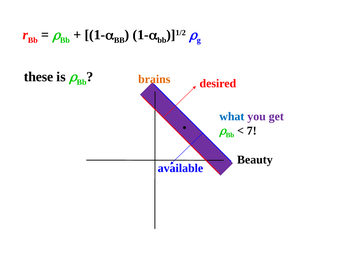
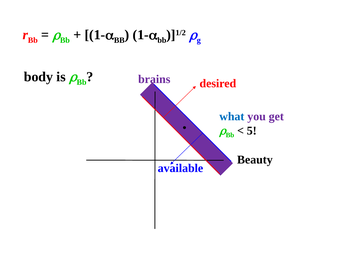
these: these -> body
brains colour: orange -> purple
7: 7 -> 5
